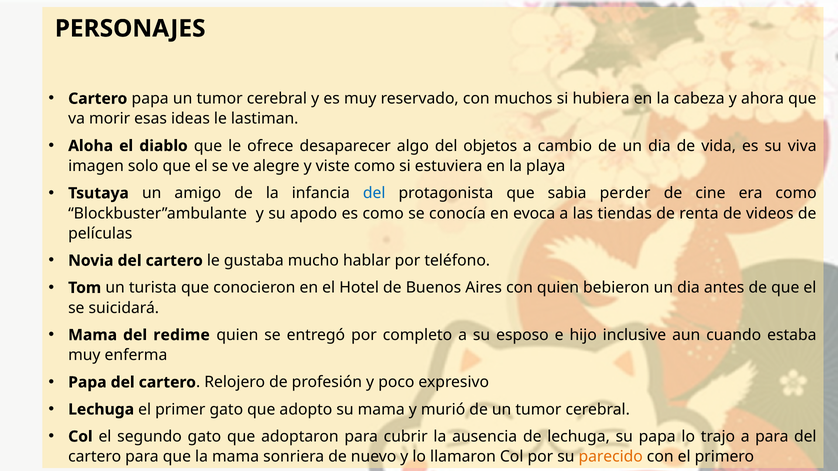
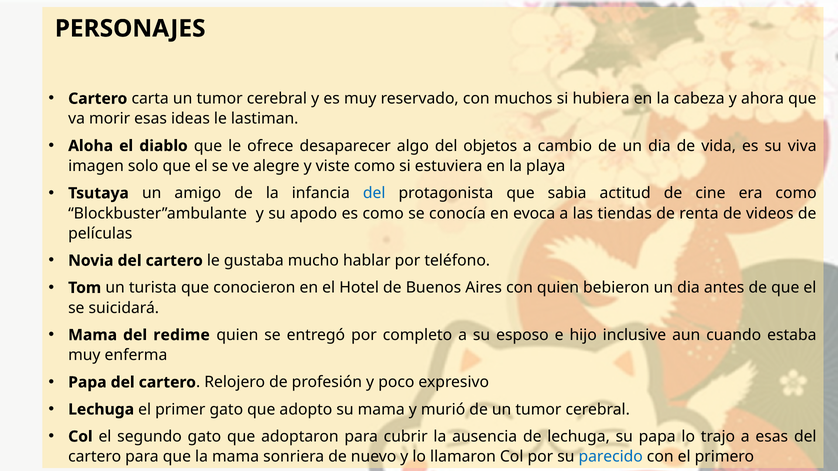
Cartero papa: papa -> carta
perder: perder -> actitud
a para: para -> esas
parecido colour: orange -> blue
